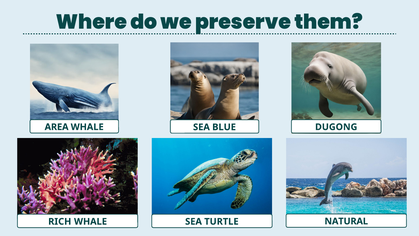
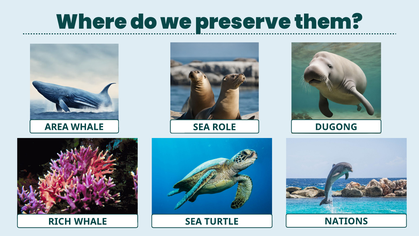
BLUE: BLUE -> ROLE
NATURAL: NATURAL -> NATIONS
